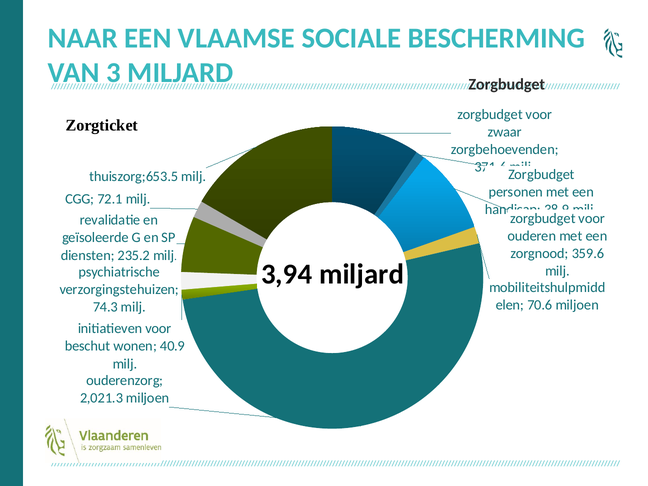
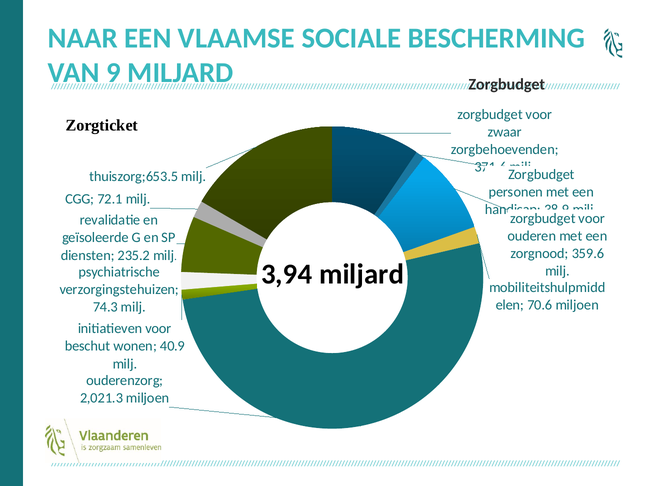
3: 3 -> 9
